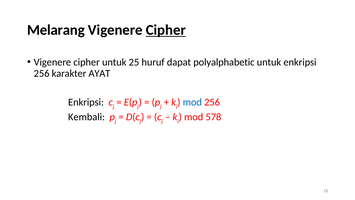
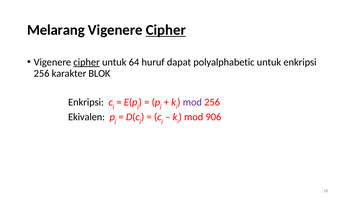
cipher at (87, 62) underline: none -> present
25: 25 -> 64
AYAT: AYAT -> BLOK
mod at (192, 102) colour: blue -> purple
Kembali: Kembali -> Ekivalen
578: 578 -> 906
